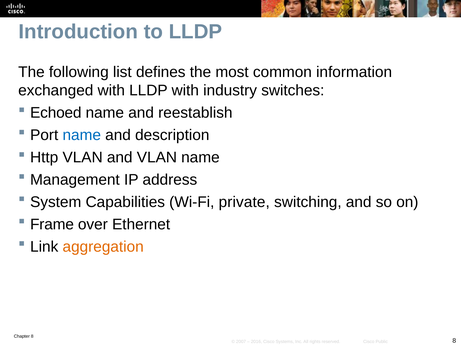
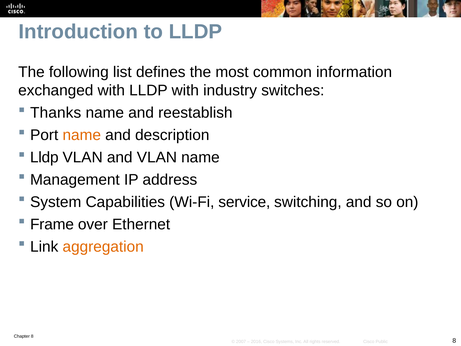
Echoed: Echoed -> Thanks
name at (82, 135) colour: blue -> orange
Http at (44, 157): Http -> Lldp
private: private -> service
